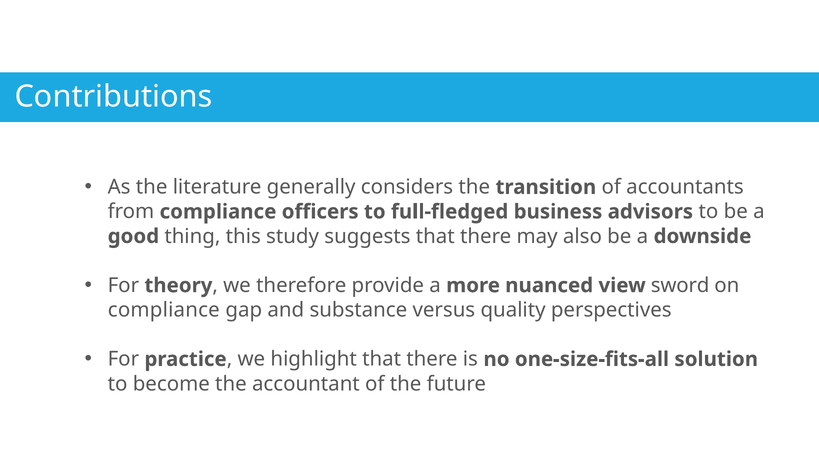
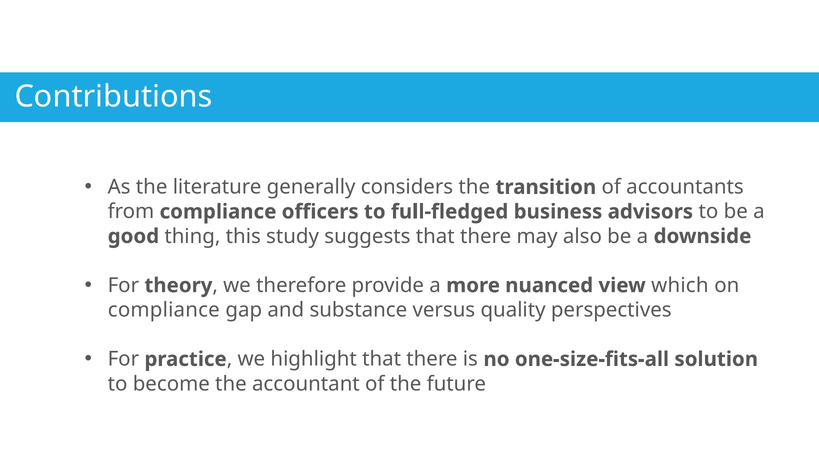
sword: sword -> which
